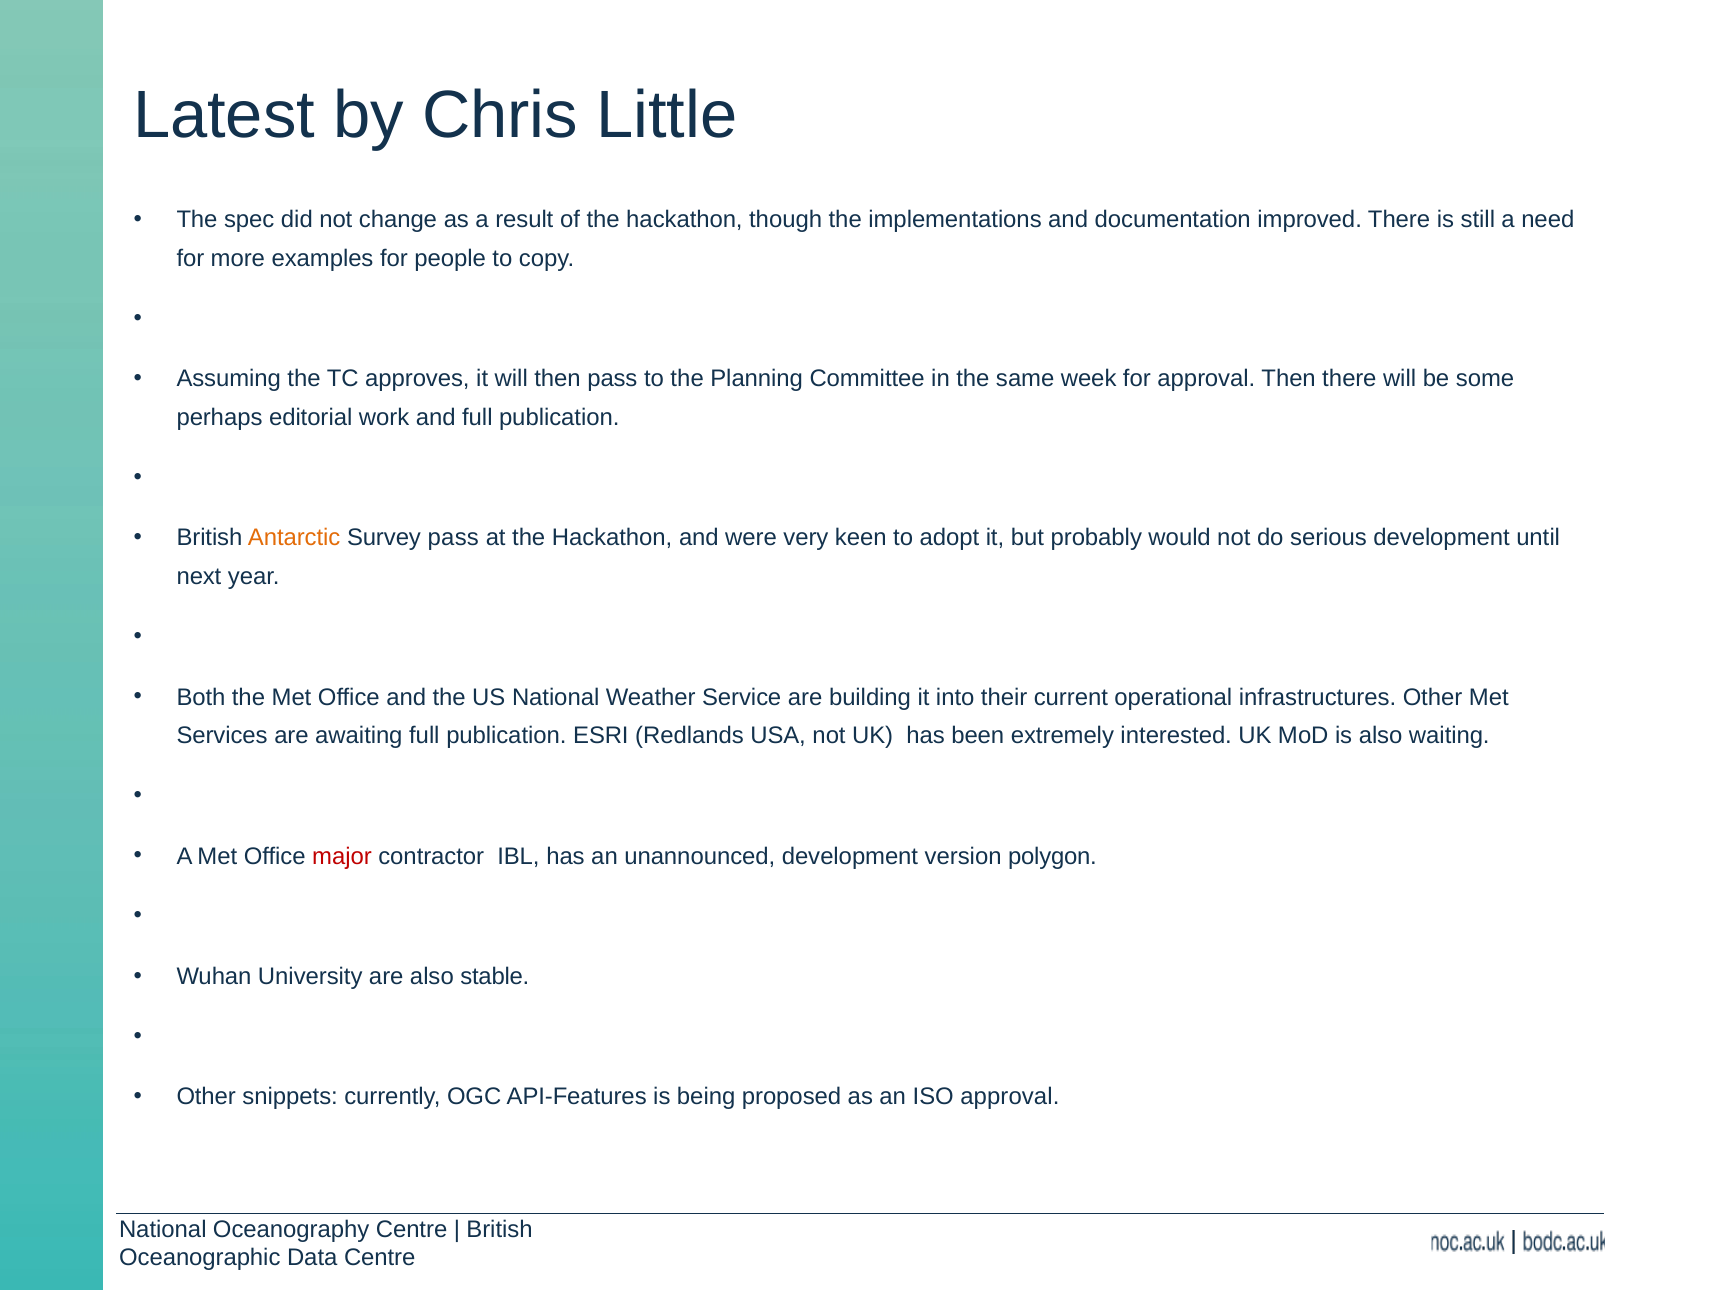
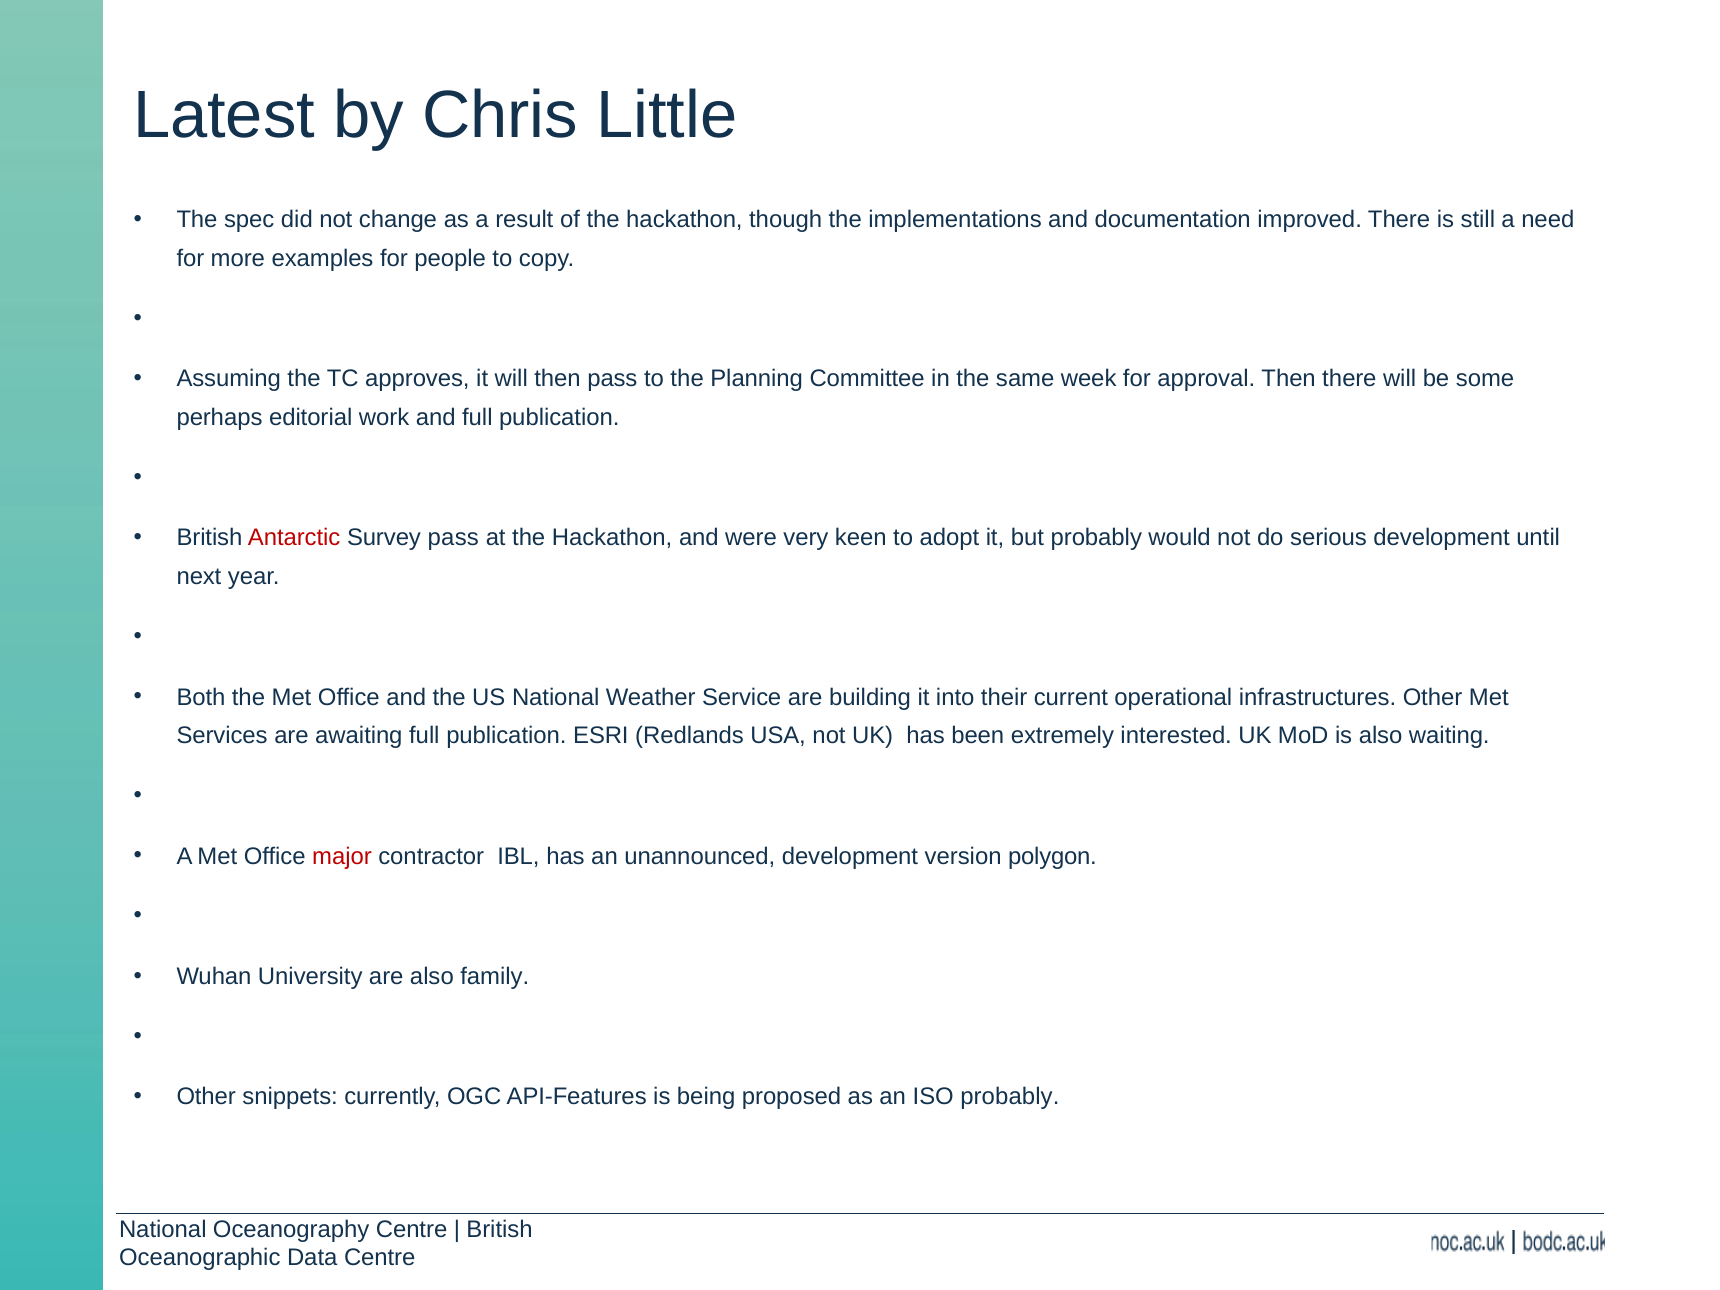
Antarctic colour: orange -> red
stable: stable -> family
ISO approval: approval -> probably
